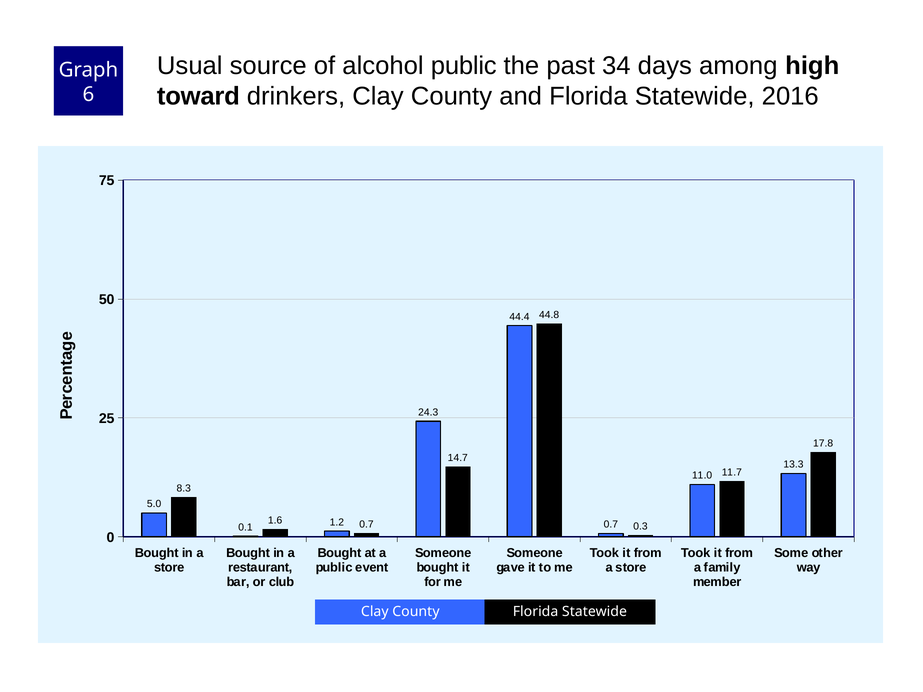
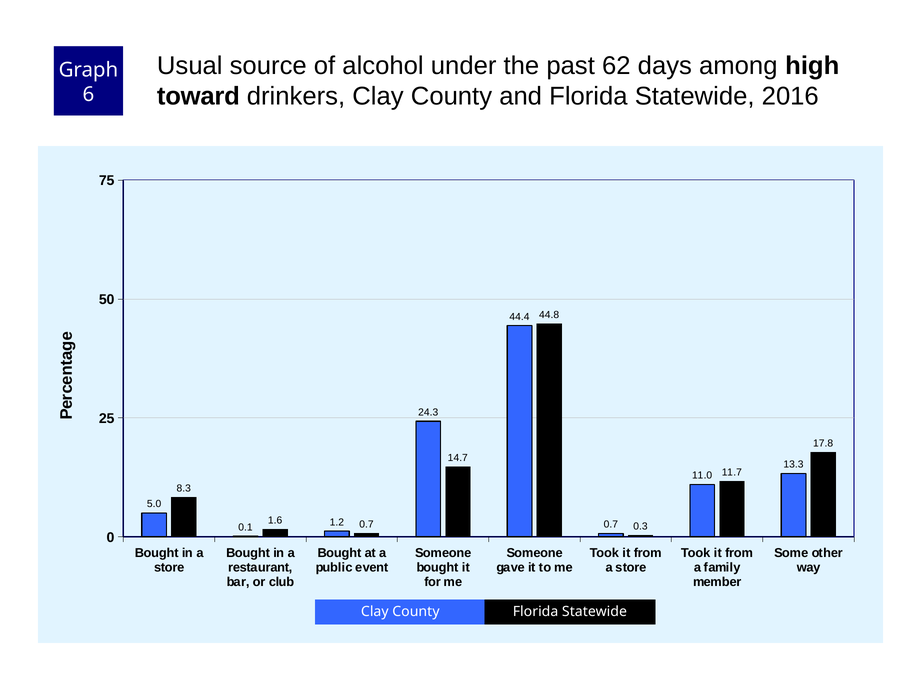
alcohol public: public -> under
34: 34 -> 62
